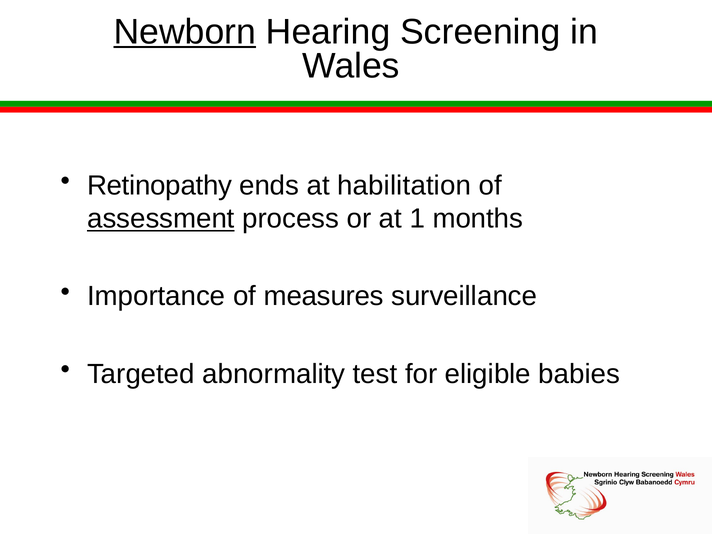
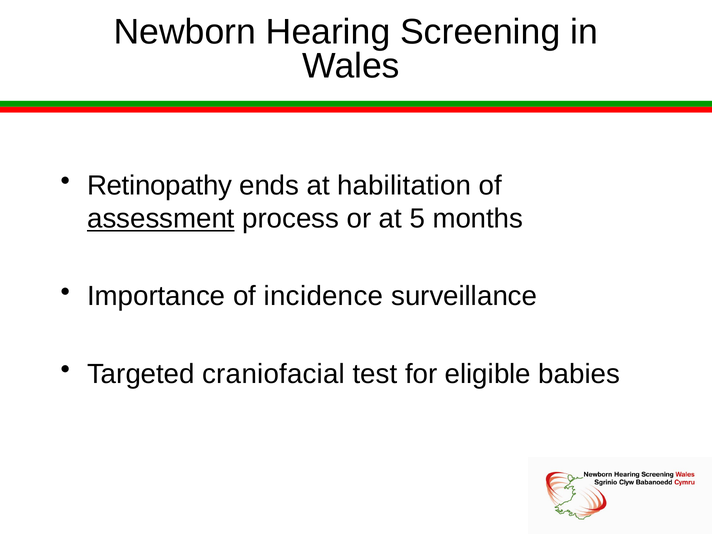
Newborn underline: present -> none
1: 1 -> 5
measures: measures -> incidence
abnormality: abnormality -> craniofacial
